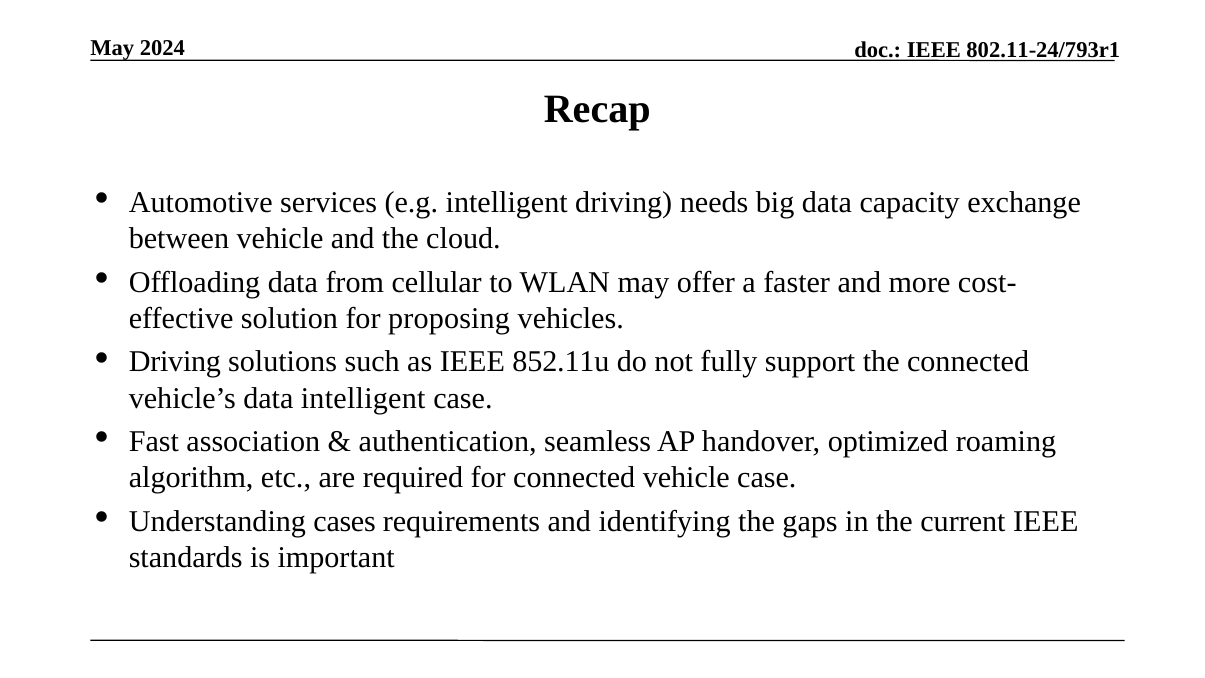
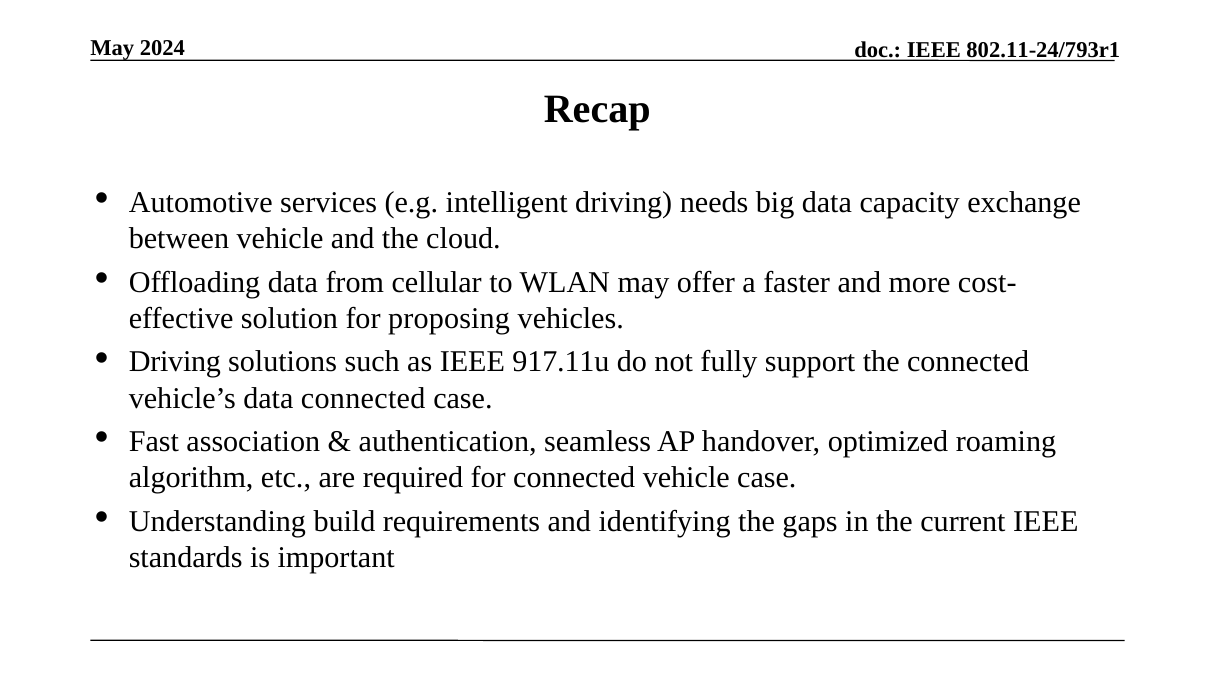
852.11u: 852.11u -> 917.11u
data intelligent: intelligent -> connected
cases: cases -> build
